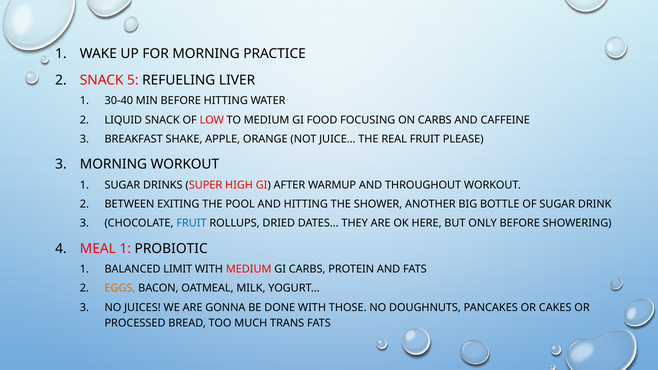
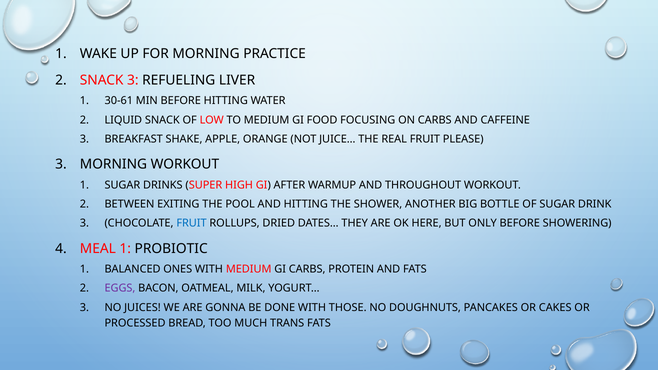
SNACK 5: 5 -> 3
30-40: 30-40 -> 30-61
LIMIT: LIMIT -> ONES
EGGS colour: orange -> purple
